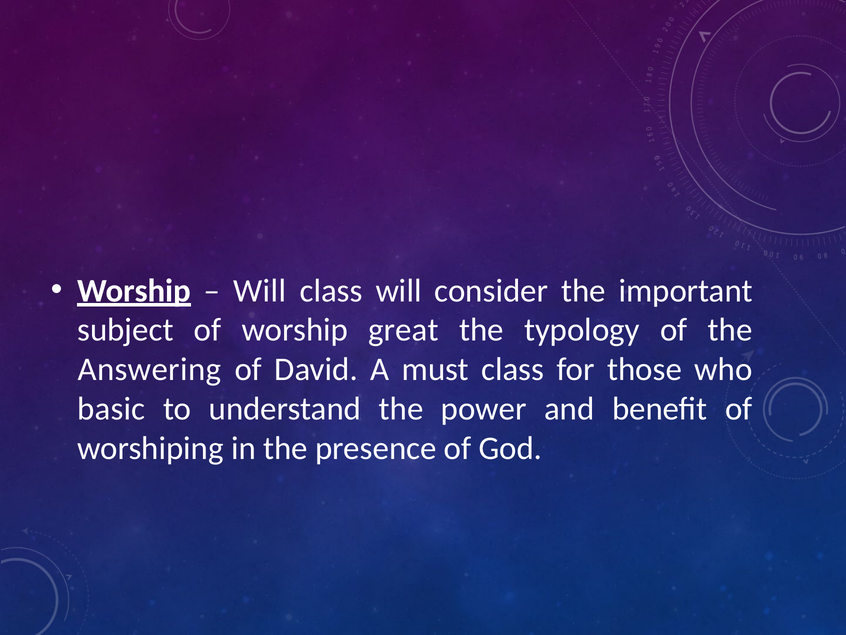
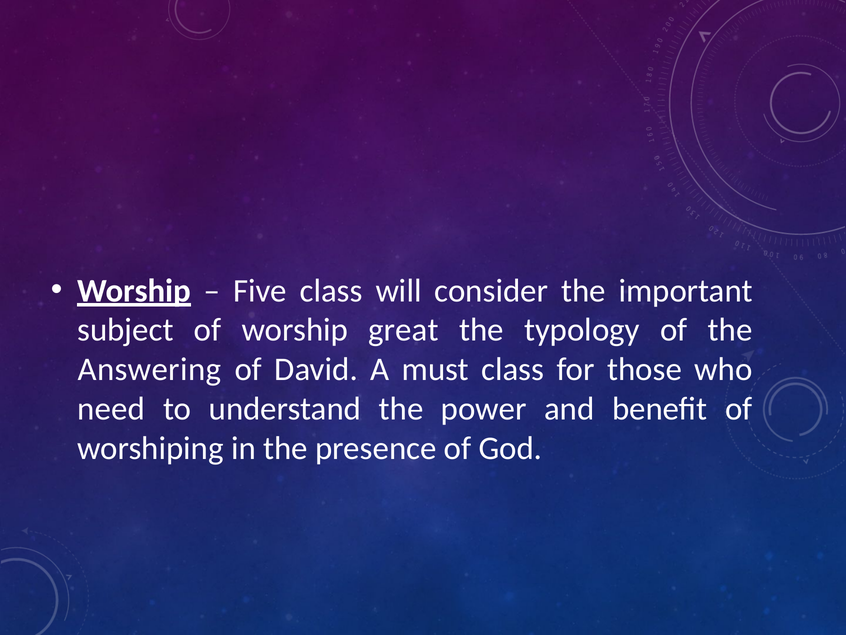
Will at (260, 290): Will -> Five
basic: basic -> need
